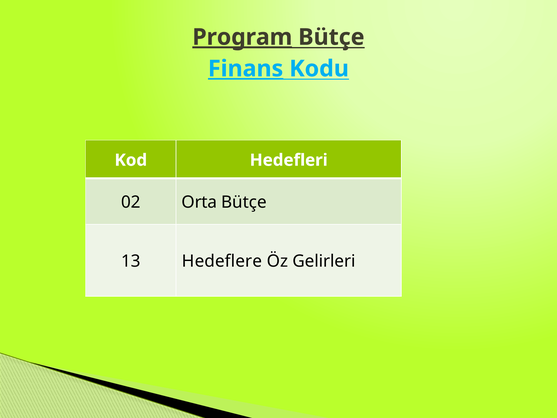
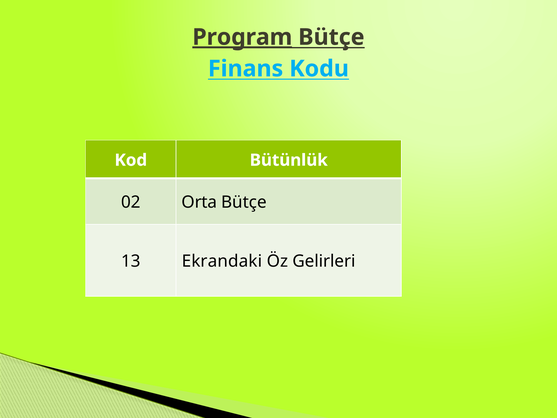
Finans underline: present -> none
Hedefleri: Hedefleri -> Bütünlük
Hedeflere: Hedeflere -> Ekrandaki
